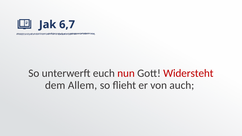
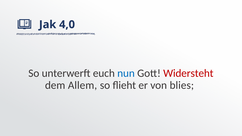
6,7: 6,7 -> 4,0
nun colour: red -> blue
auch: auch -> blies
